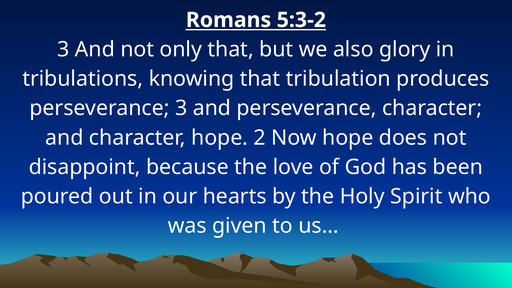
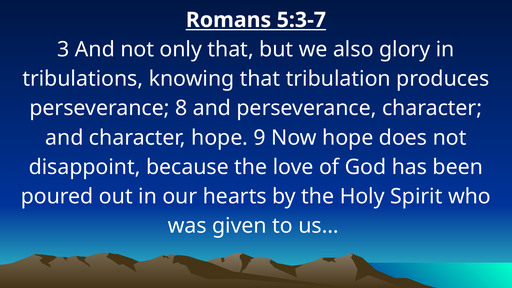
5:3-2: 5:3-2 -> 5:3-7
perseverance 3: 3 -> 8
2: 2 -> 9
